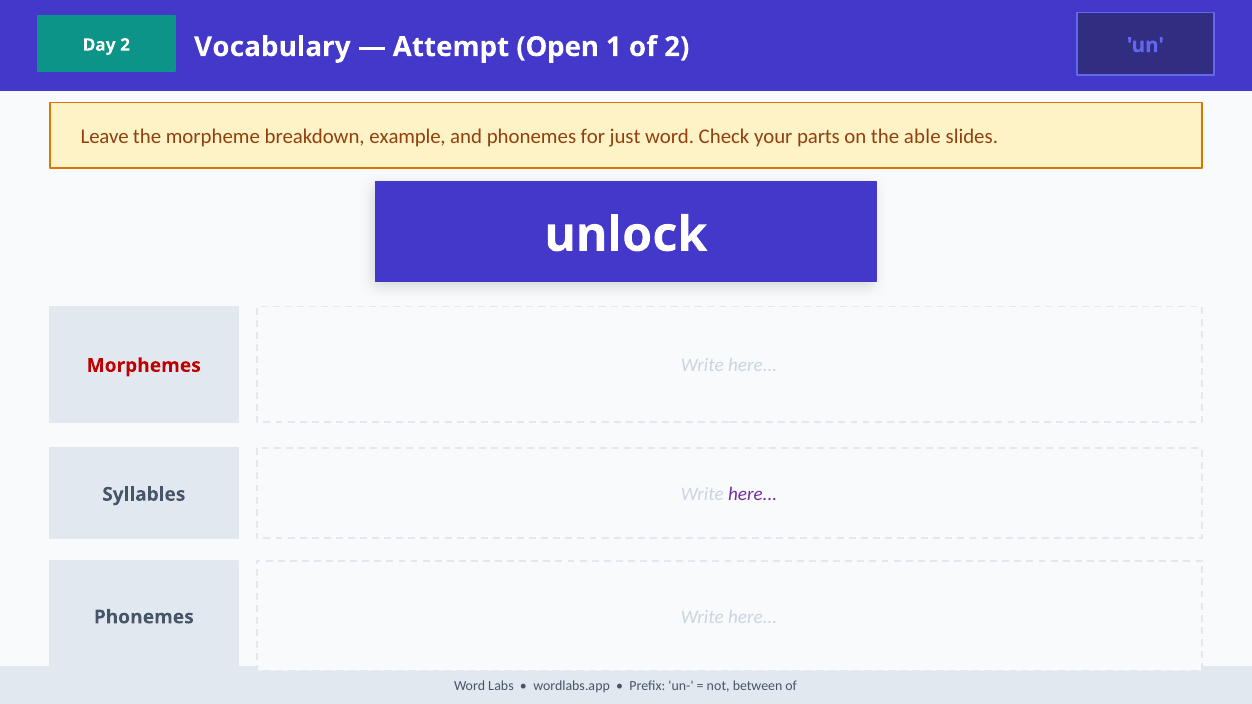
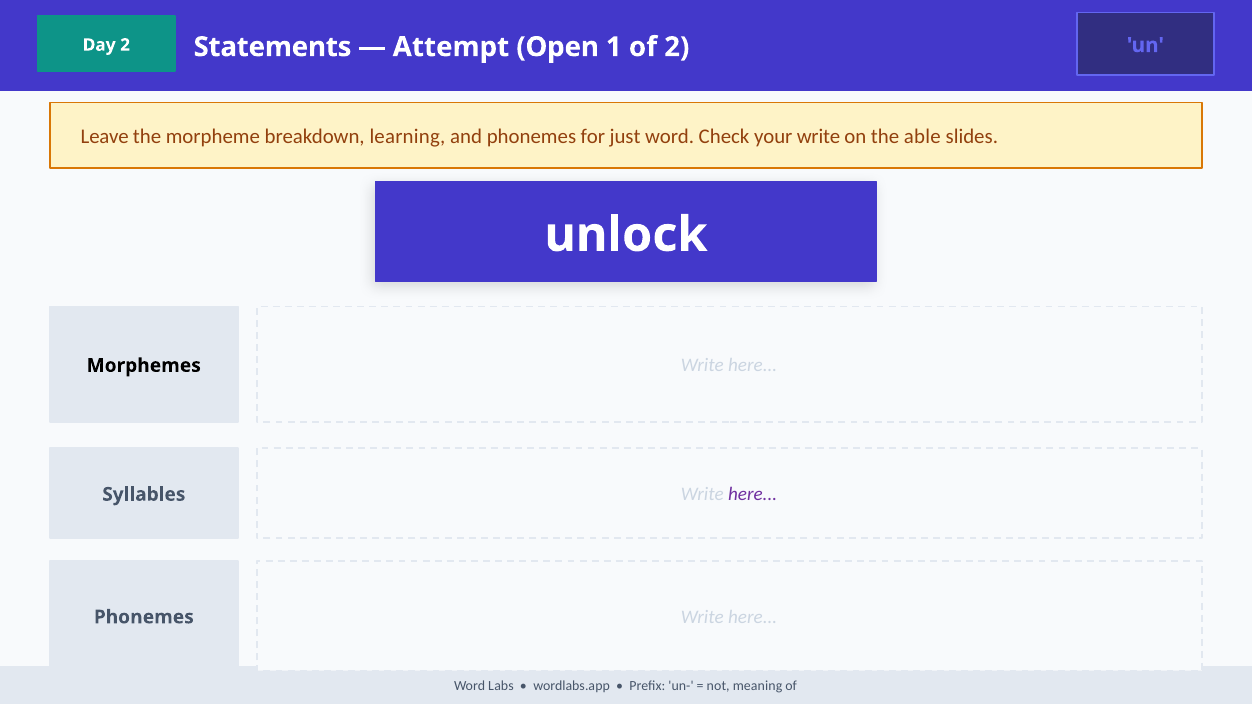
Vocabulary: Vocabulary -> Statements
example: example -> learning
your parts: parts -> write
Morphemes colour: red -> black
between: between -> meaning
